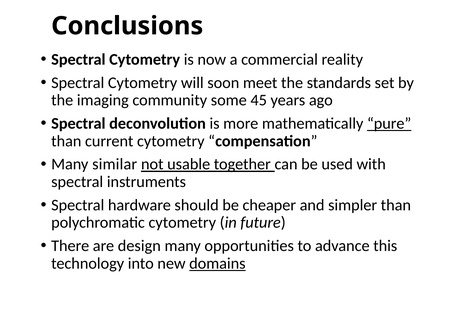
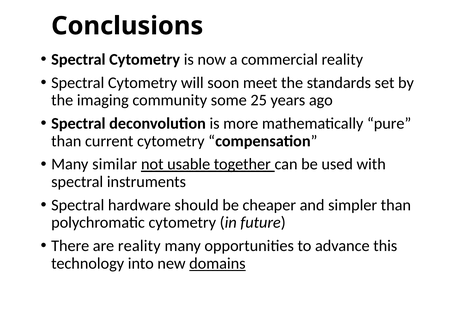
45: 45 -> 25
pure underline: present -> none
are design: design -> reality
